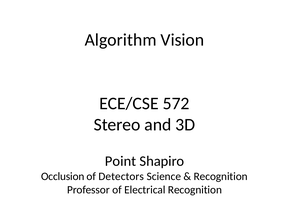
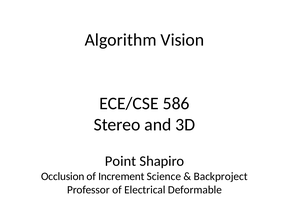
572: 572 -> 586
Detectors: Detectors -> Increment
Recognition at (221, 176): Recognition -> Backproject
Electrical Recognition: Recognition -> Deformable
